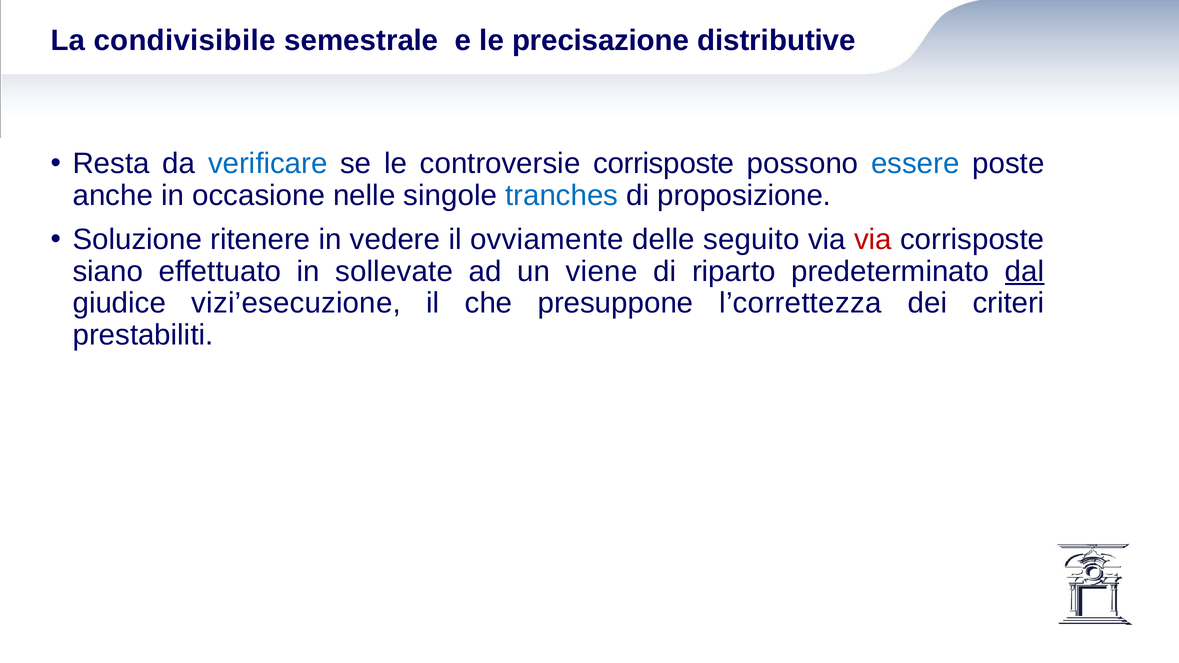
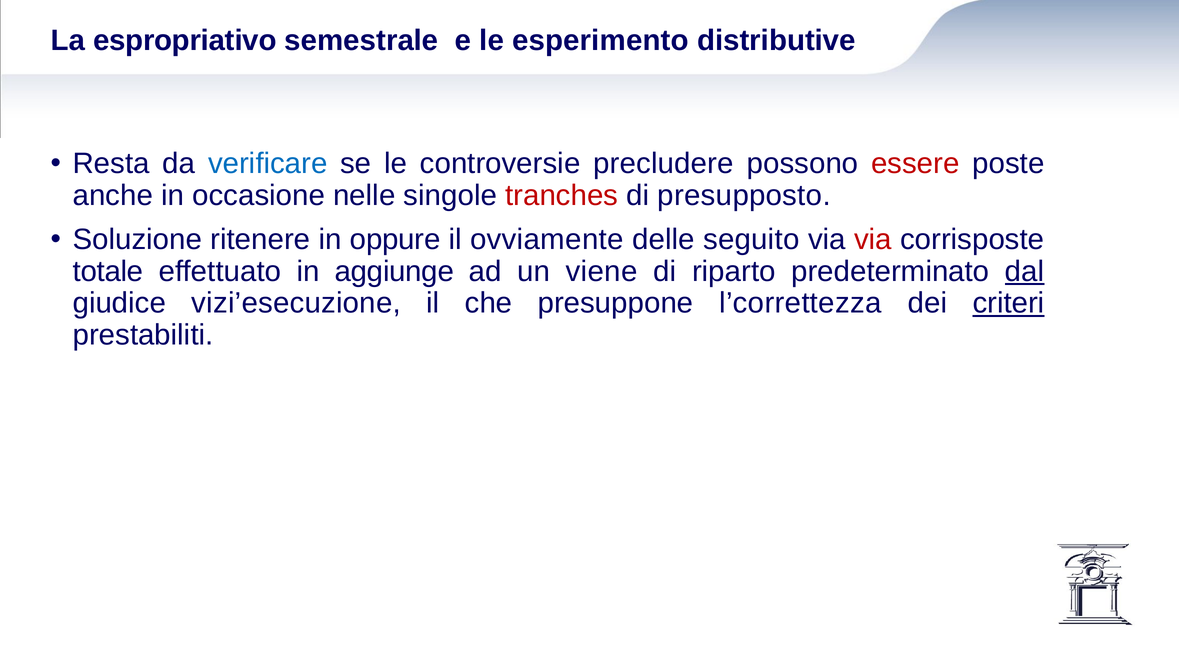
condivisibile: condivisibile -> espropriativo
precisazione: precisazione -> esperimento
controversie corrisposte: corrisposte -> precludere
essere colour: blue -> red
tranches colour: blue -> red
proposizione: proposizione -> presupposto
vedere: vedere -> oppure
siano: siano -> totale
sollevate: sollevate -> aggiunge
criteri underline: none -> present
